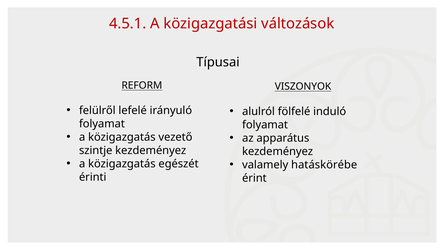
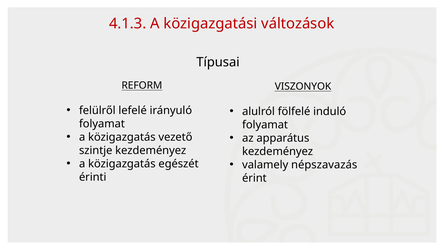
4.5.1: 4.5.1 -> 4.1.3
hatáskörébe: hatáskörébe -> népszavazás
